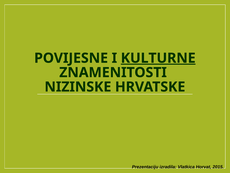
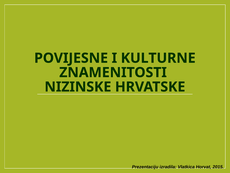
KULTURNE underline: present -> none
